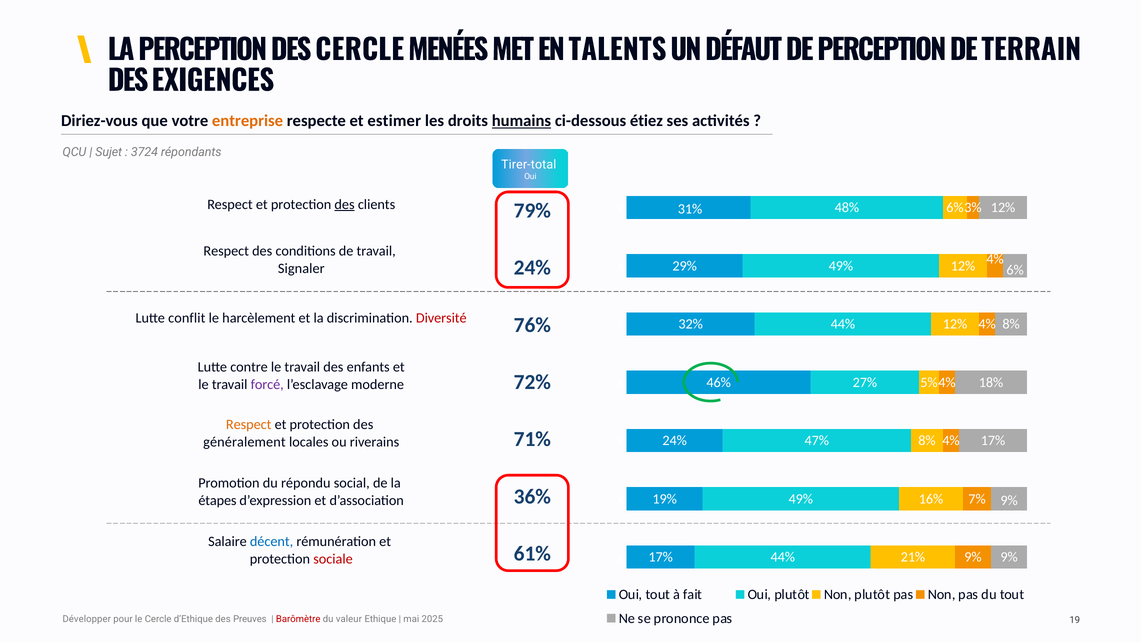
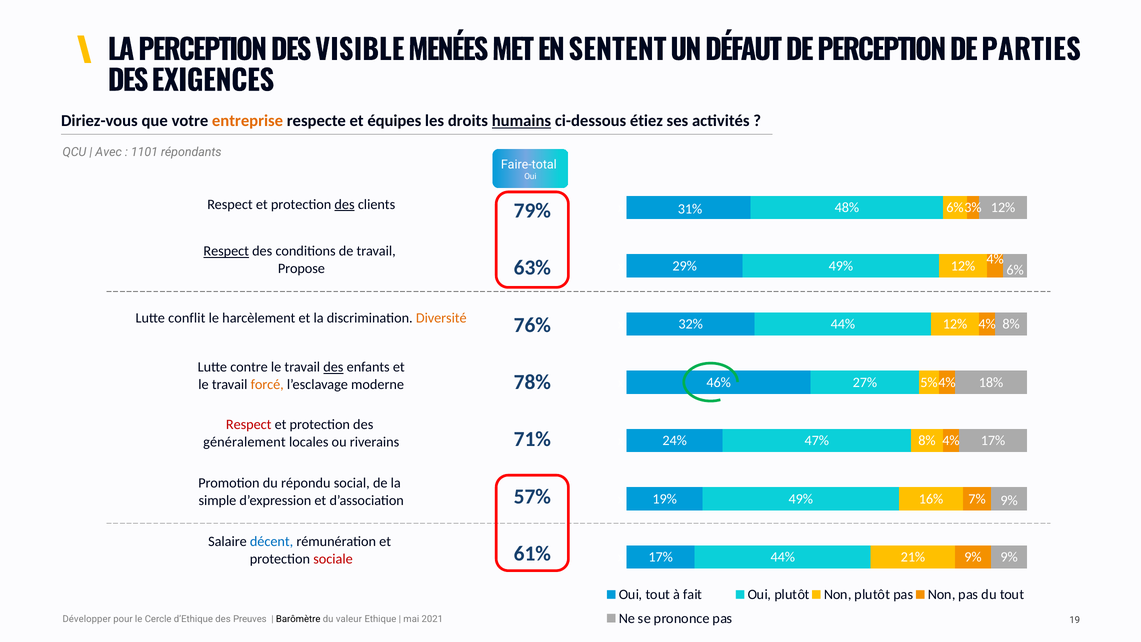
DES CERCLE: CERCLE -> VISIBLE
TALENTS: TALENTS -> SENTENT
TERRAIN: TERRAIN -> PARTIES
estimer: estimer -> équipes
Sujet: Sujet -> Avec
3724: 3724 -> 1101
Tirer-total: Tirer-total -> Faire-total
Respect at (226, 251) underline: none -> present
24% at (532, 268): 24% -> 63%
Signaler: Signaler -> Propose
Diversité colour: red -> orange
des at (333, 367) underline: none -> present
72%: 72% -> 78%
forcé colour: purple -> orange
Respect at (249, 424) colour: orange -> red
36%: 36% -> 57%
étapes: étapes -> simple
Barômètre colour: red -> black
2025: 2025 -> 2021
